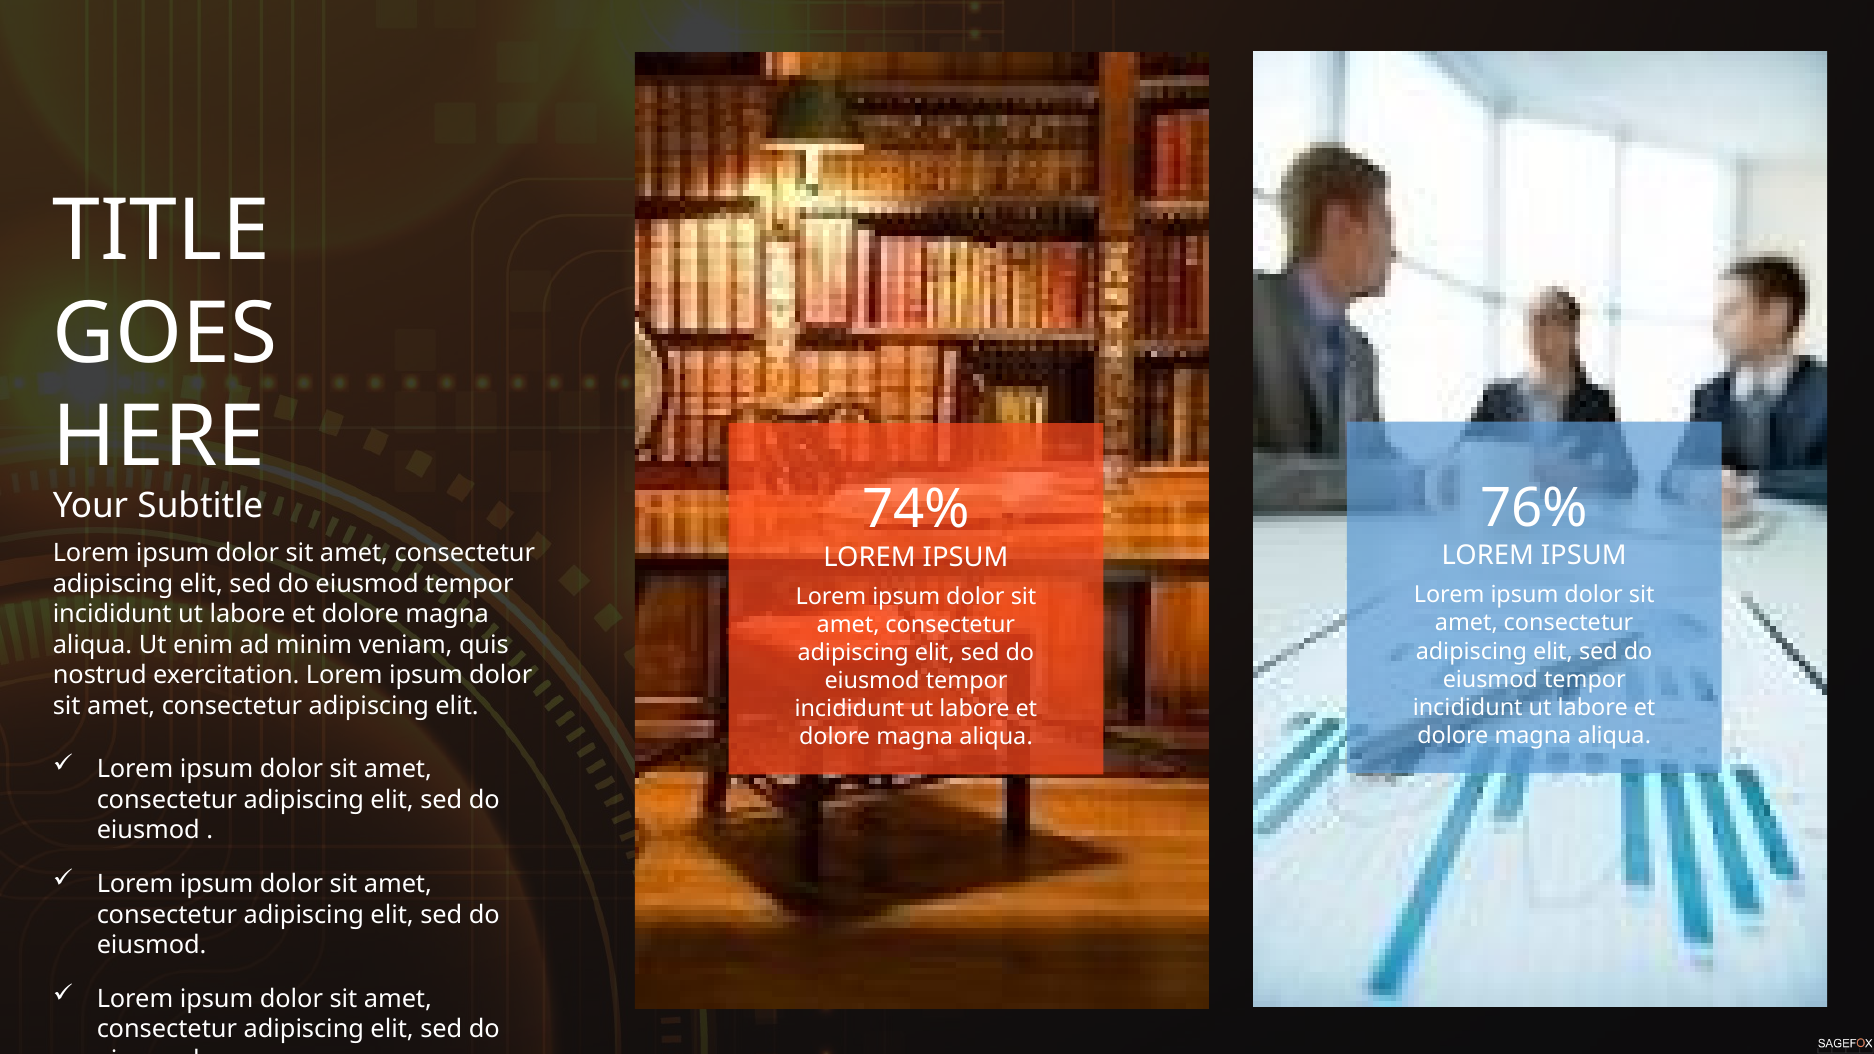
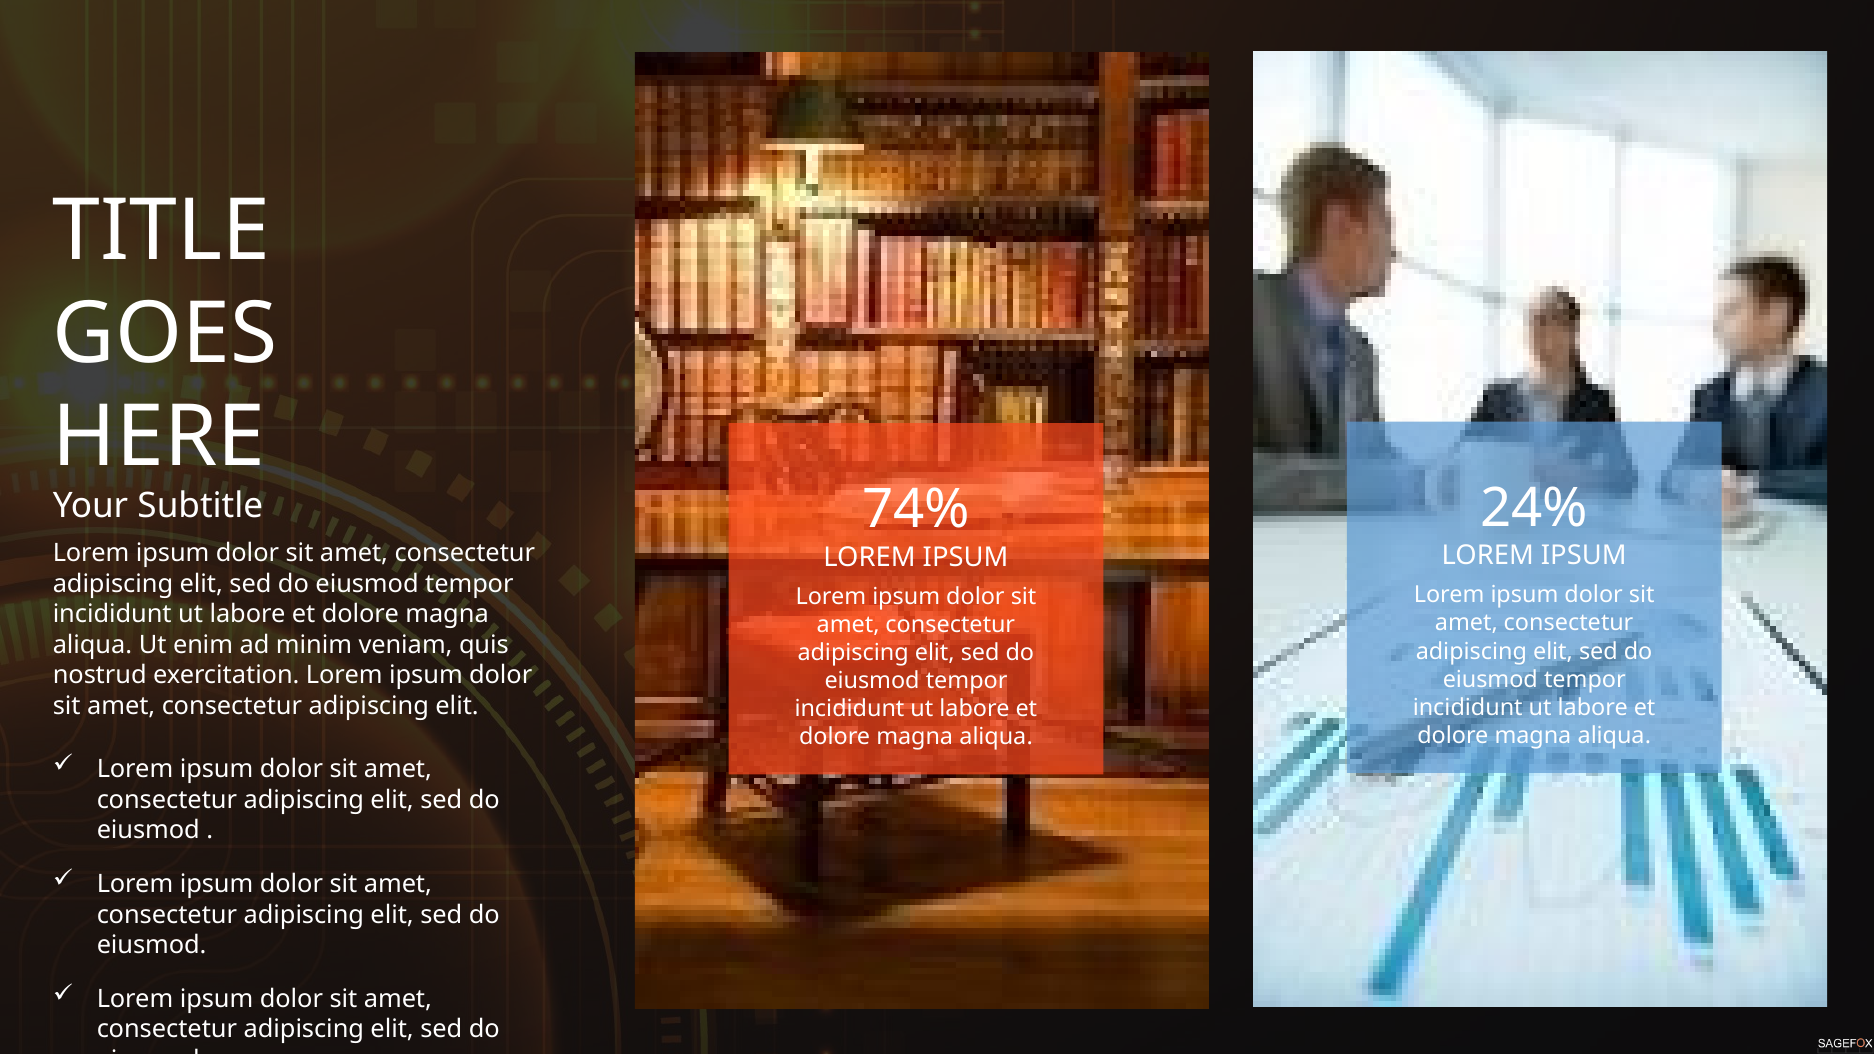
76%: 76% -> 24%
